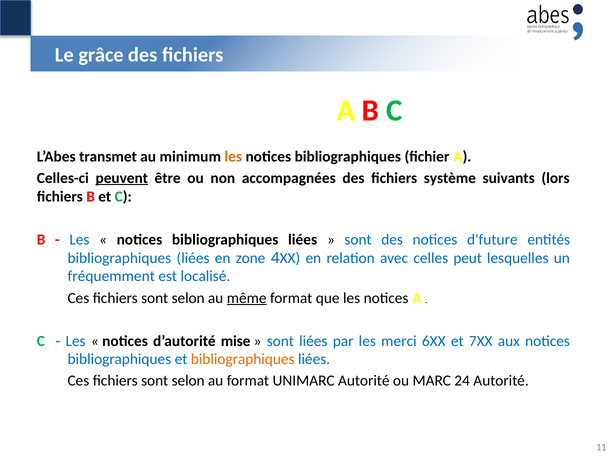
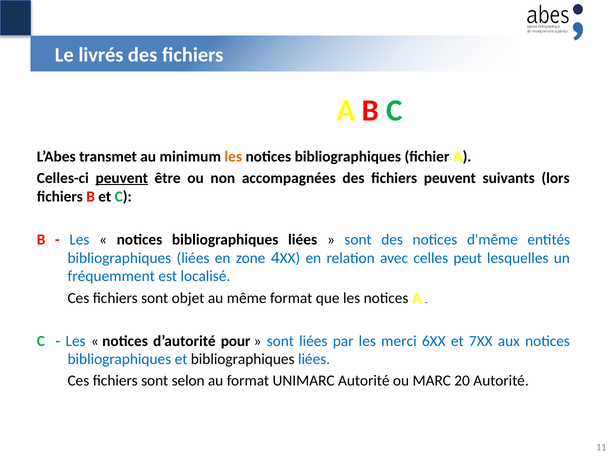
grâce: grâce -> livrés
fichiers système: système -> peuvent
d'future: d'future -> d'même
selon at (188, 298): selon -> objet
même underline: present -> none
mise: mise -> pour
bibliographiques at (243, 359) colour: orange -> black
24: 24 -> 20
